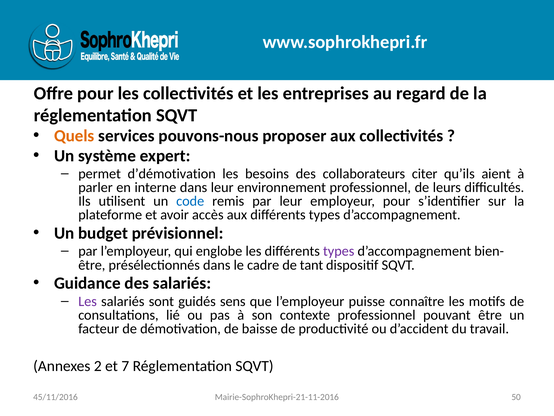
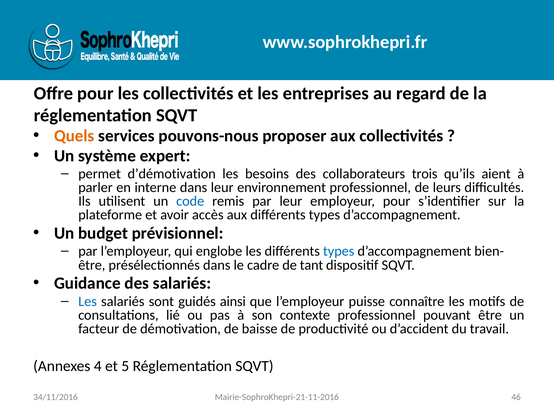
citer: citer -> trois
types at (339, 251) colour: purple -> blue
Les at (88, 301) colour: purple -> blue
sens: sens -> ainsi
2: 2 -> 4
7: 7 -> 5
45/11/2016: 45/11/2016 -> 34/11/2016
50: 50 -> 46
